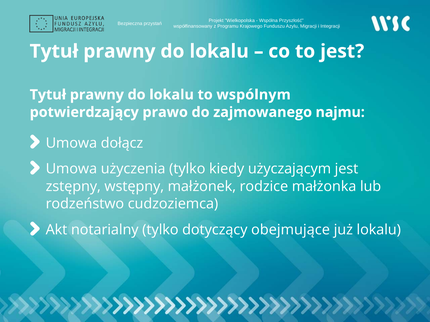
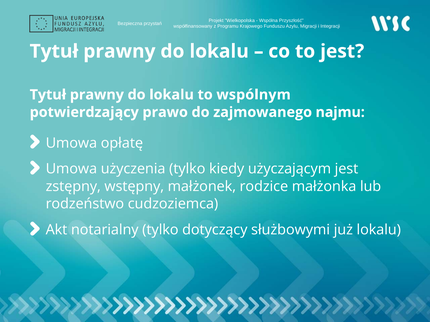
dołącz: dołącz -> opłatę
obejmujące: obejmujące -> służbowymi
